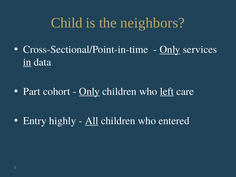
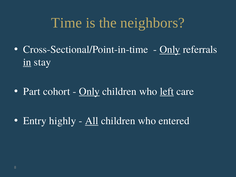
Child: Child -> Time
services: services -> referrals
data: data -> stay
